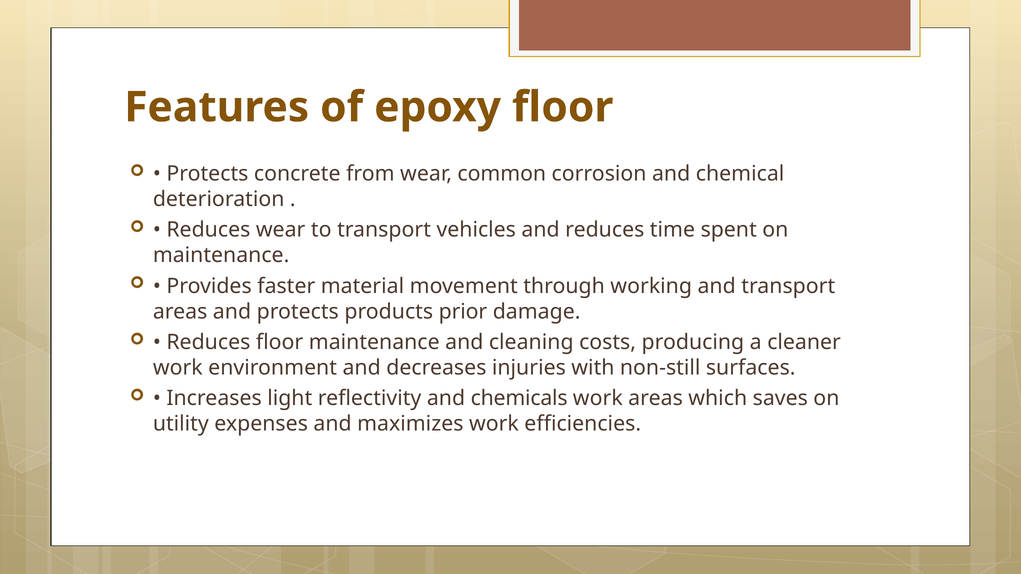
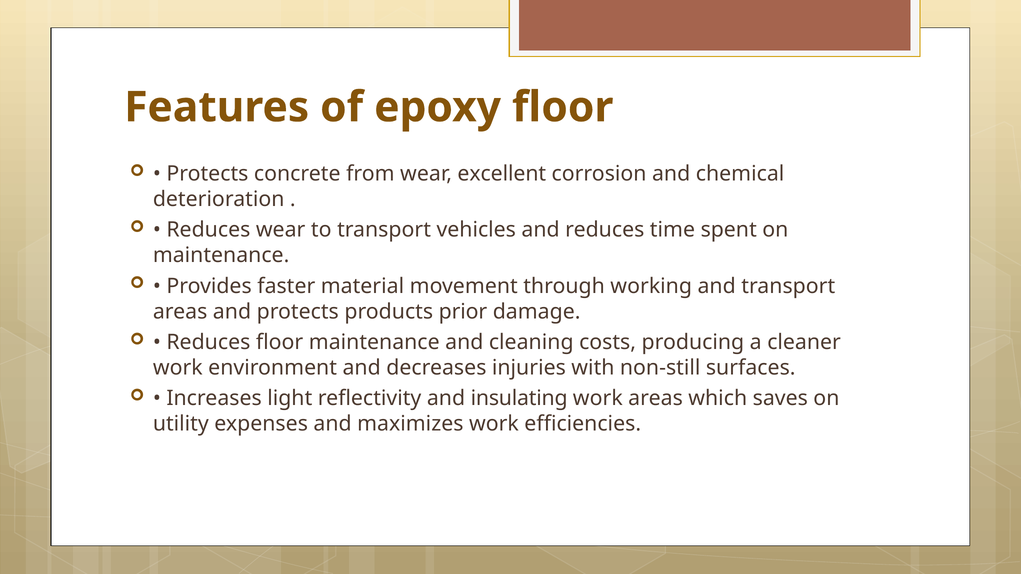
common: common -> excellent
chemicals: chemicals -> insulating
